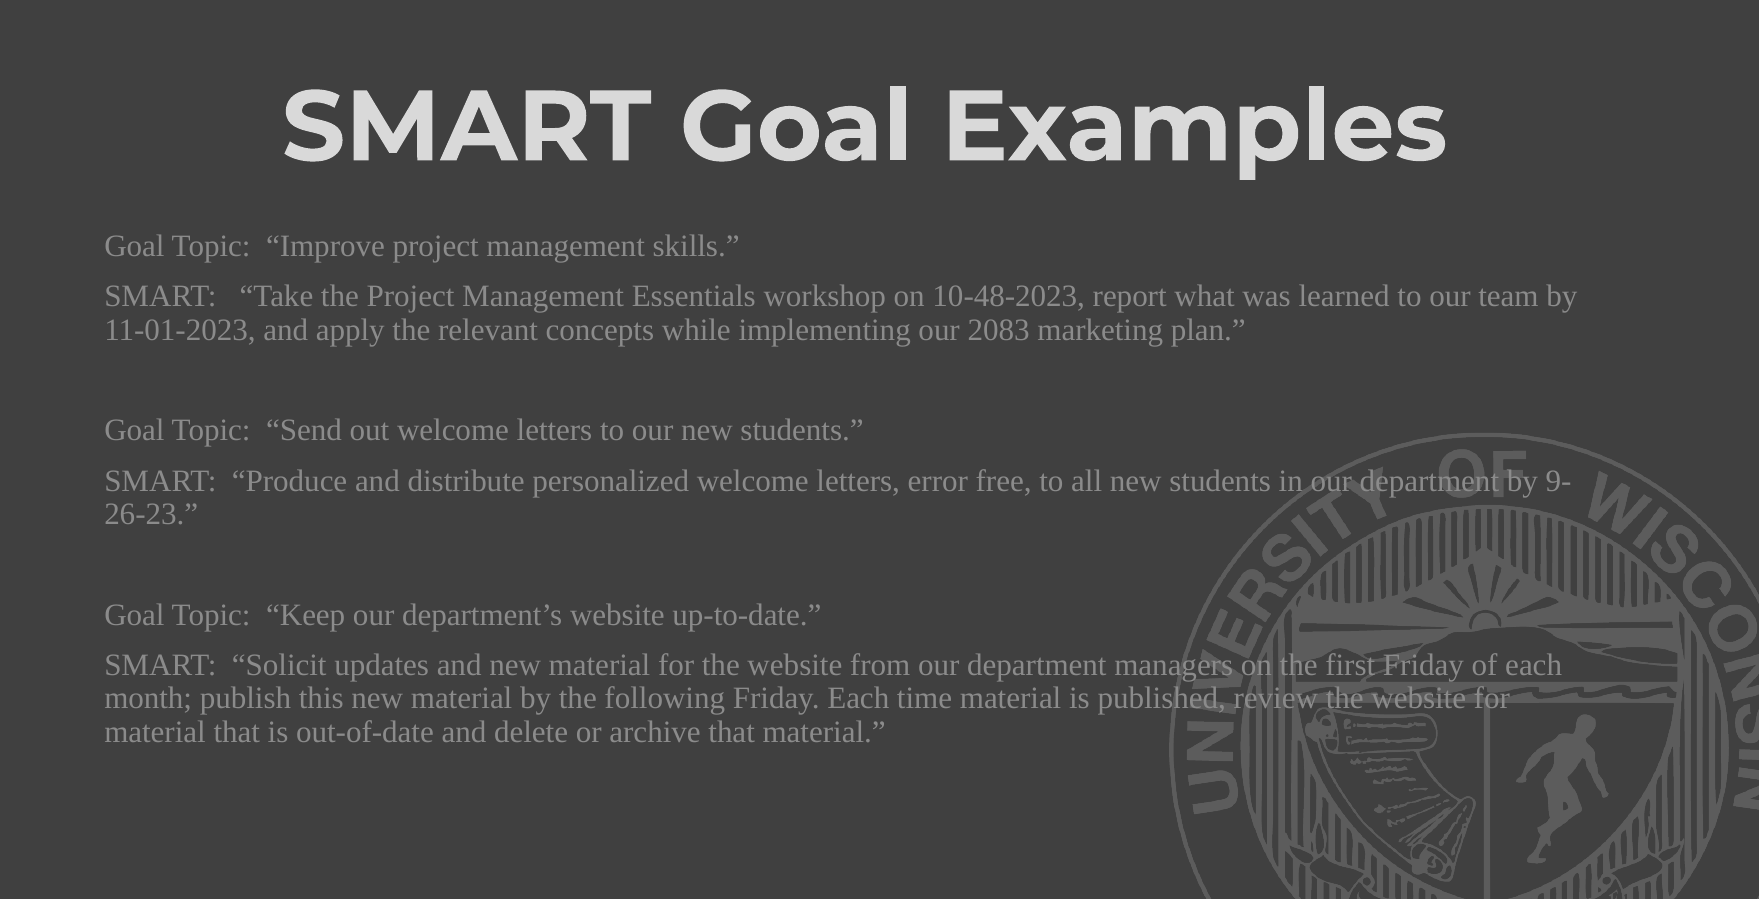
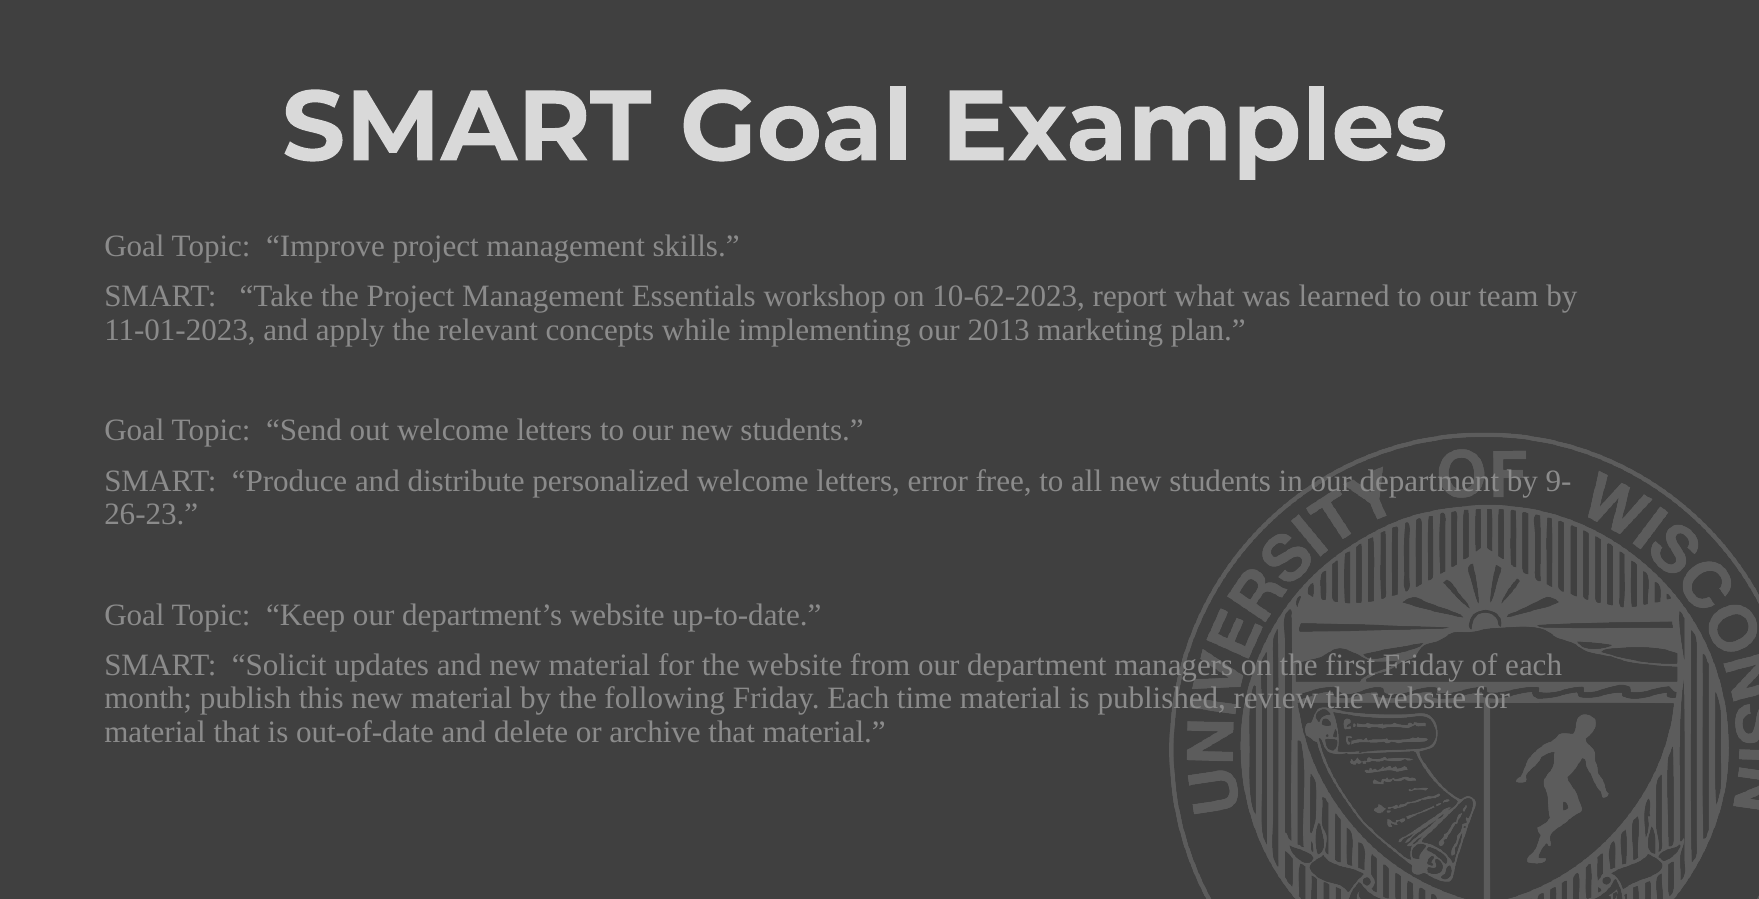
10-48-2023: 10-48-2023 -> 10-62-2023
2083: 2083 -> 2013
